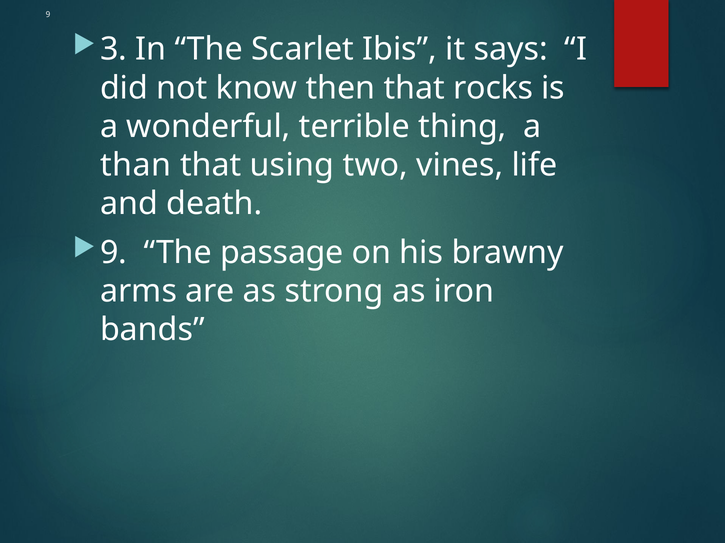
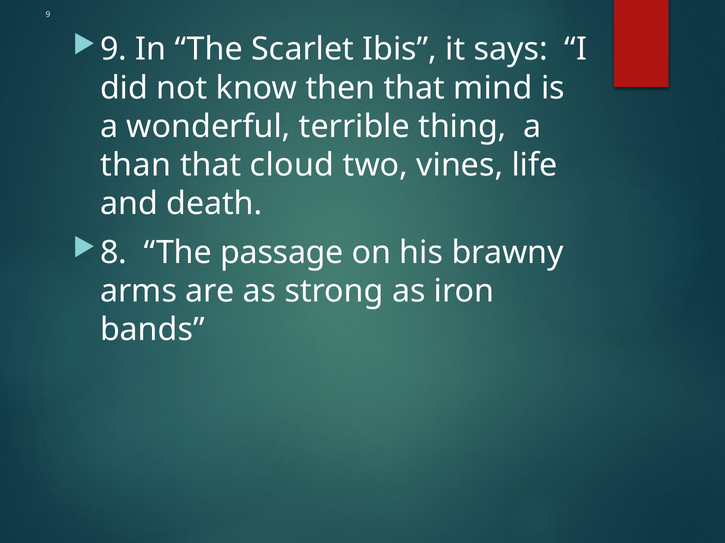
3 at (114, 49): 3 -> 9
rocks: rocks -> mind
using: using -> cloud
9 at (114, 253): 9 -> 8
